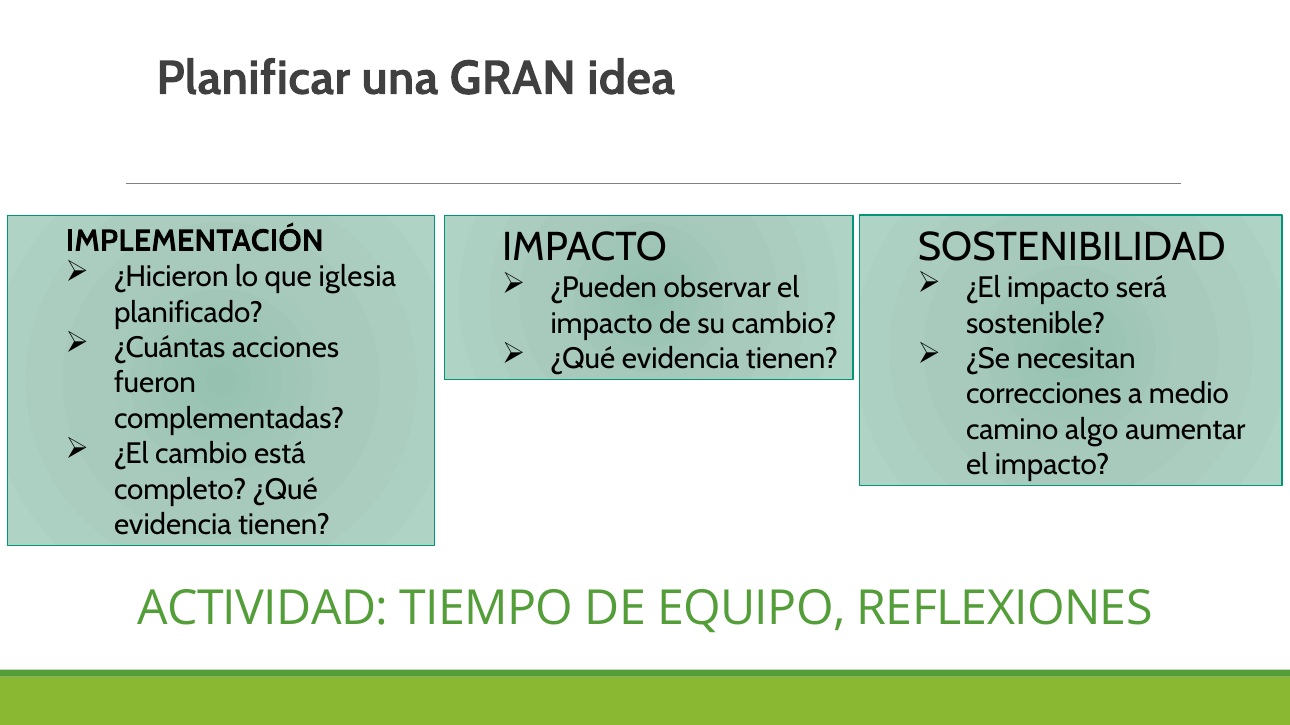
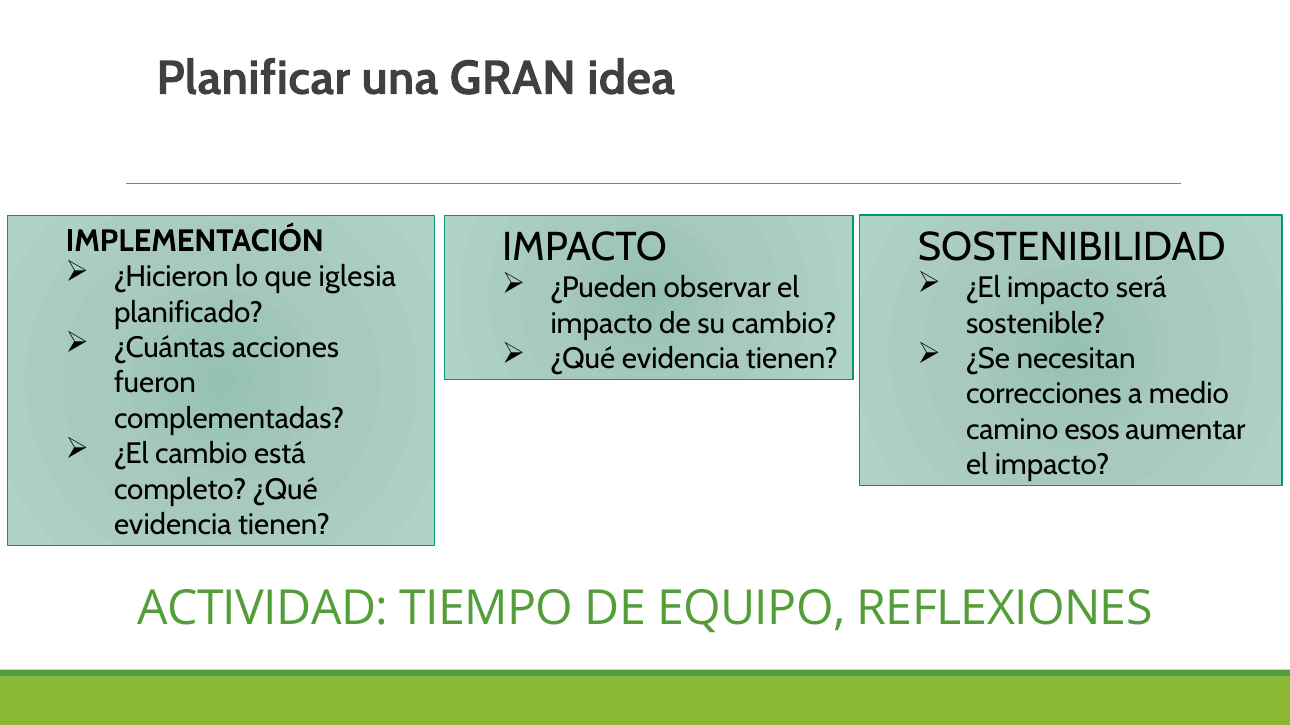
algo: algo -> esos
